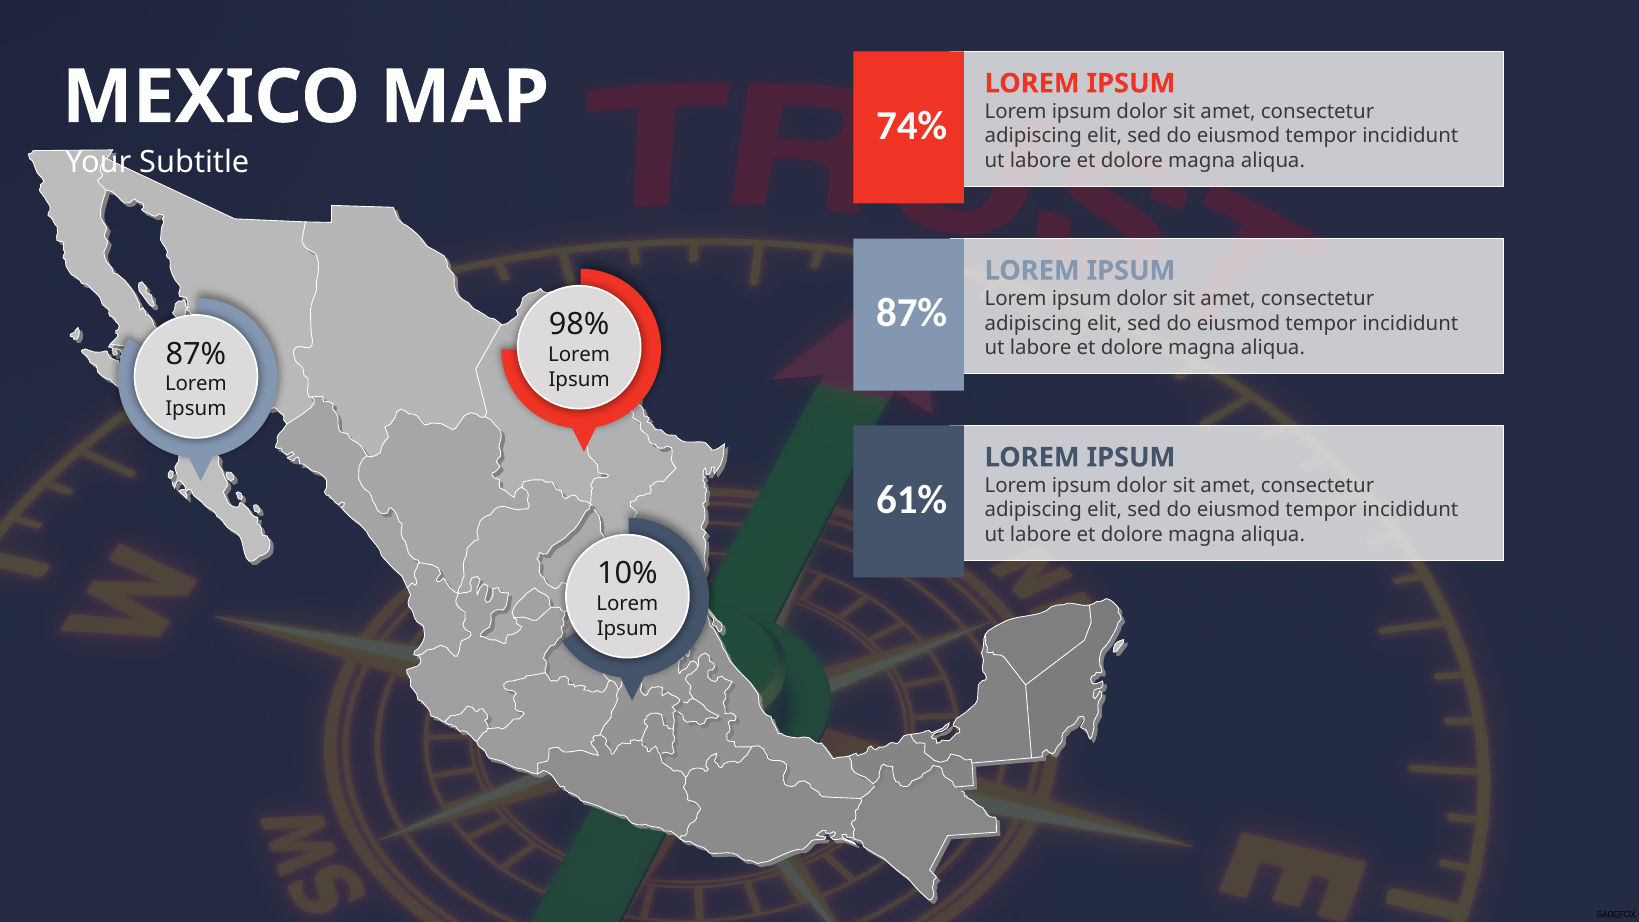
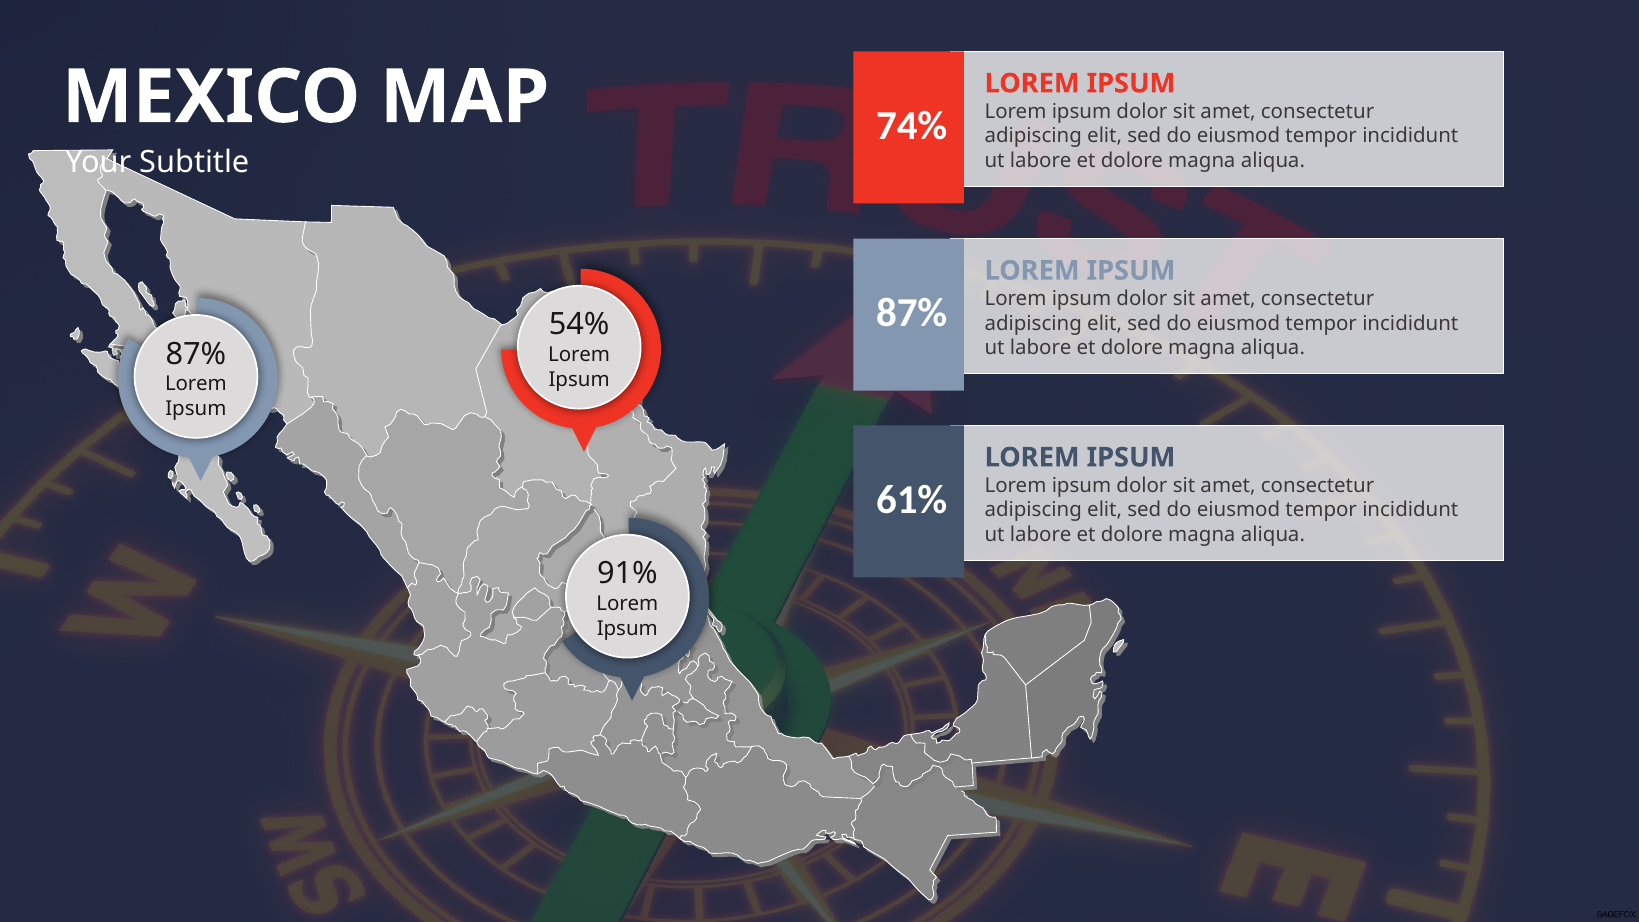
98%: 98% -> 54%
10%: 10% -> 91%
